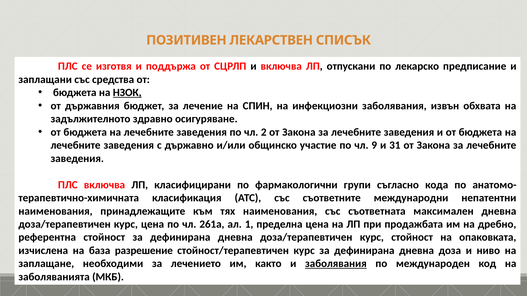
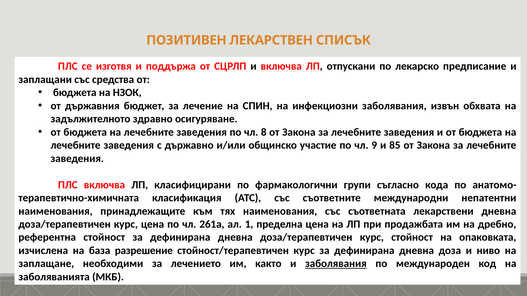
НЗОК underline: present -> none
2: 2 -> 8
31: 31 -> 85
максимален: максимален -> лекарствени
